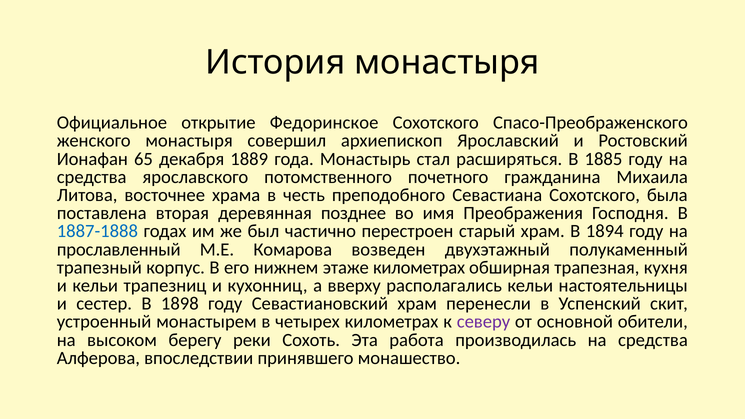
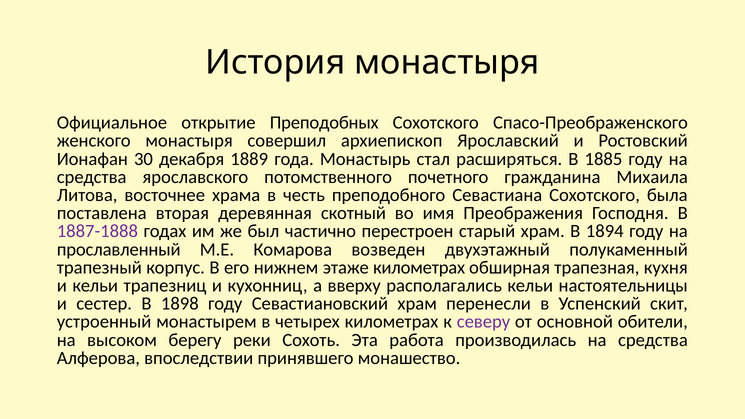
Федоринское: Федоринское -> Преподобных
65: 65 -> 30
позднее: позднее -> скотный
1887-1888 colour: blue -> purple
